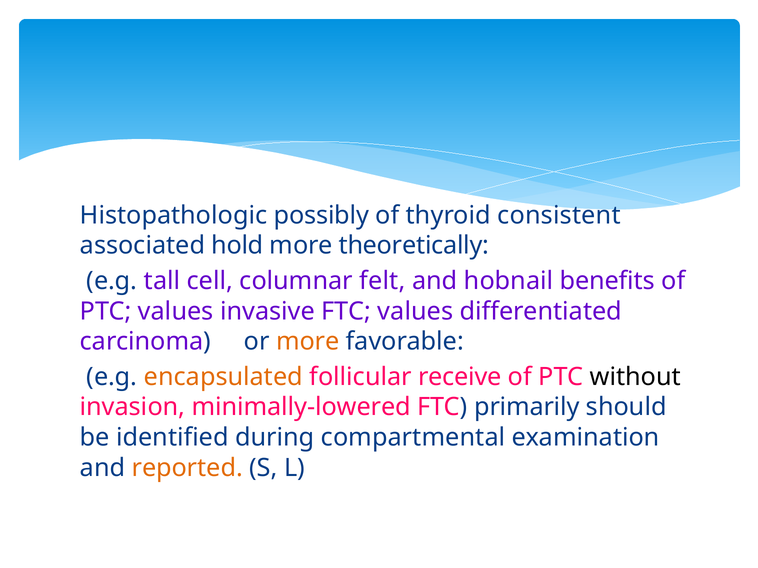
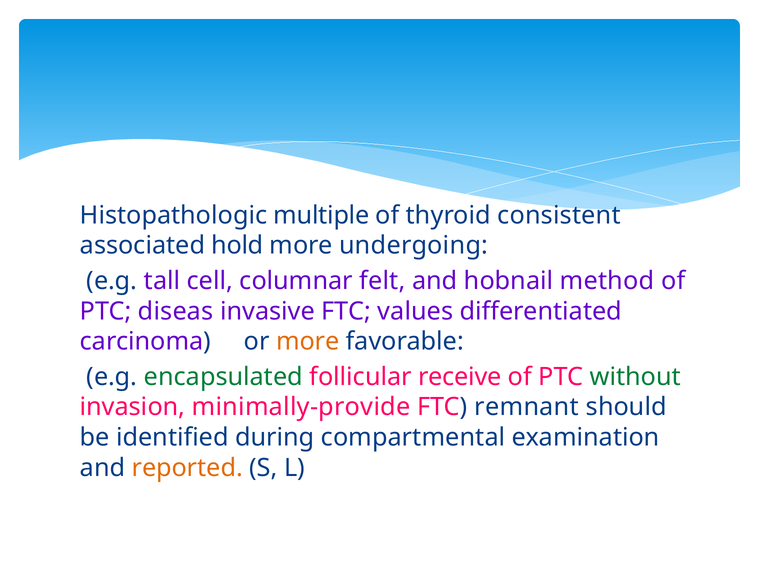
possibly: possibly -> multiple
theoretically: theoretically -> undergoing
benefits: benefits -> method
PTC values: values -> diseas
encapsulated colour: orange -> green
without colour: black -> green
minimally-lowered: minimally-lowered -> minimally-provide
primarily: primarily -> remnant
